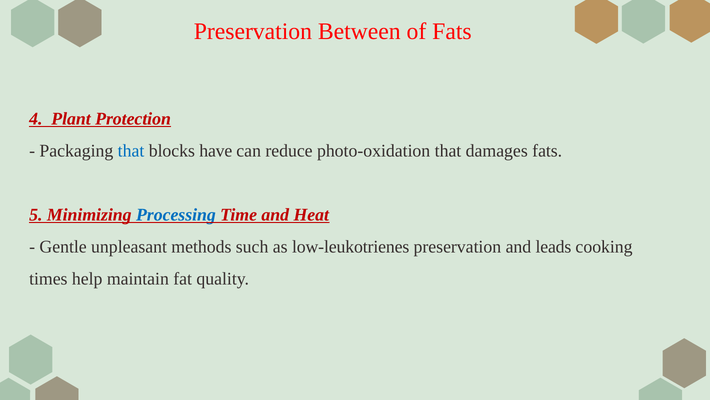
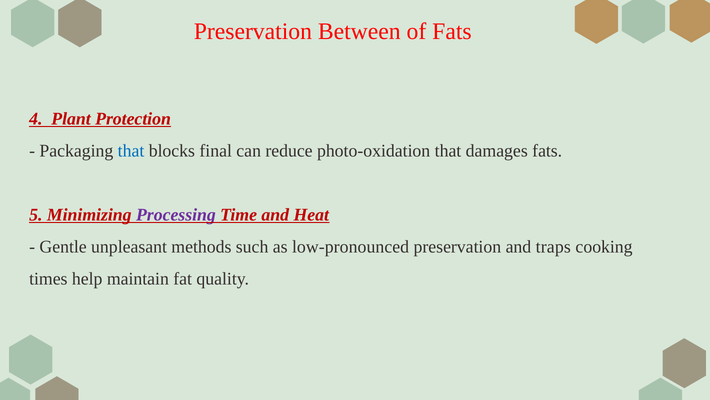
have: have -> final
Processing colour: blue -> purple
low-leukotrienes: low-leukotrienes -> low-pronounced
leads: leads -> traps
